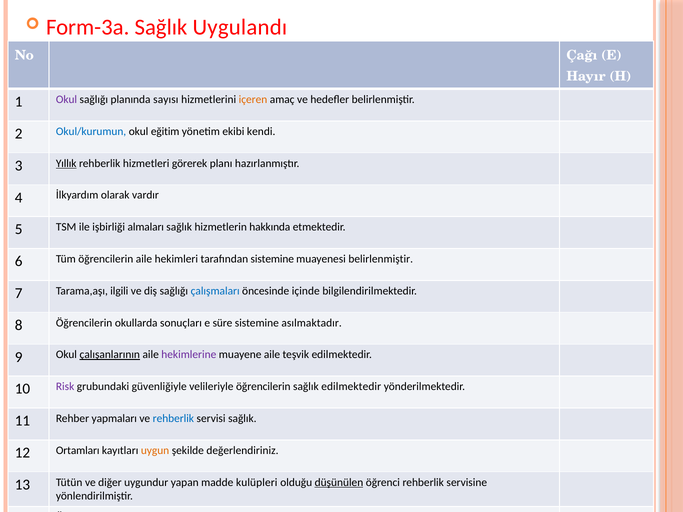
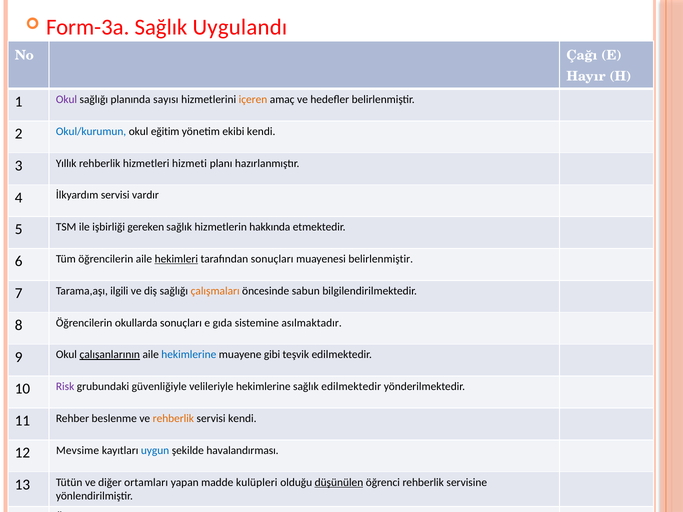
Yıllık underline: present -> none
görerek: görerek -> hizmeti
İlkyardım olarak: olarak -> servisi
almaları: almaları -> gereken
hekimleri underline: none -> present
tarafından sistemine: sistemine -> sonuçları
çalışmaları colour: blue -> orange
içinde: içinde -> sabun
süre: süre -> gıda
hekimlerine at (189, 355) colour: purple -> blue
muayene aile: aile -> gibi
velileriyle öğrencilerin: öğrencilerin -> hekimlerine
yapmaları: yapmaları -> beslenme
rehberlik at (173, 419) colour: blue -> orange
servisi sağlık: sağlık -> kendi
Ortamları: Ortamları -> Mevsime
uygun at (155, 451) colour: orange -> blue
değerlendiriniz: değerlendiriniz -> havalandırması
uygundur: uygundur -> ortamları
